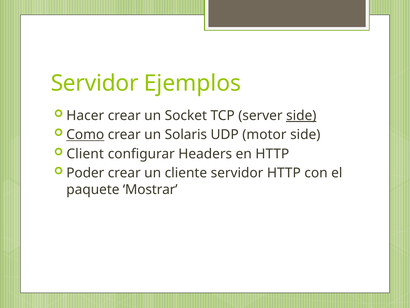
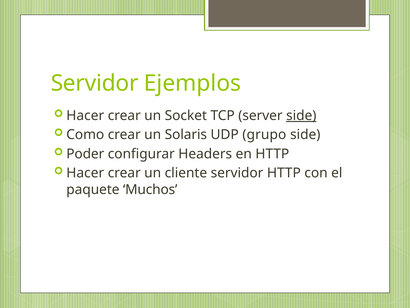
Como underline: present -> none
motor: motor -> grupo
Client: Client -> Poder
Poder at (85, 173): Poder -> Hacer
Mostrar: Mostrar -> Muchos
